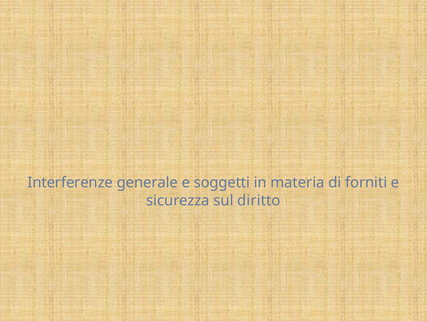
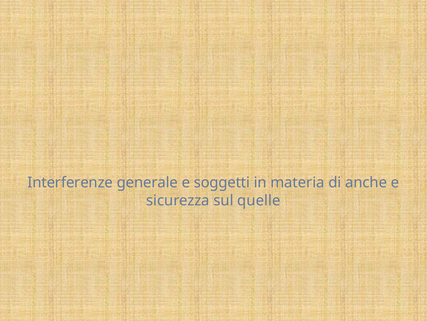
forniti: forniti -> anche
diritto: diritto -> quelle
